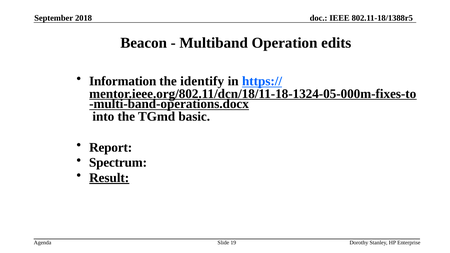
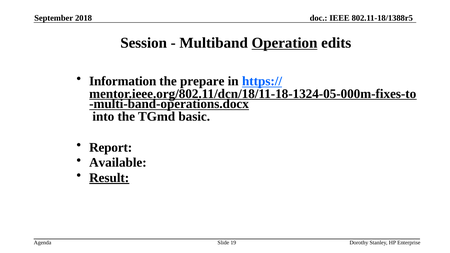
Beacon: Beacon -> Session
Operation underline: none -> present
identify: identify -> prepare
Spectrum: Spectrum -> Available
